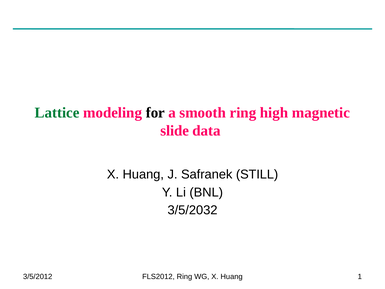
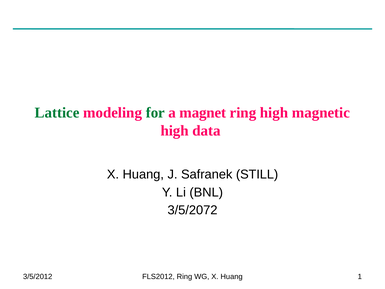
for colour: black -> green
smooth: smooth -> magnet
slide at (175, 131): slide -> high
3/5/2032: 3/5/2032 -> 3/5/2072
